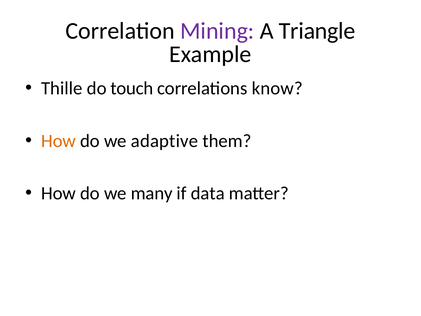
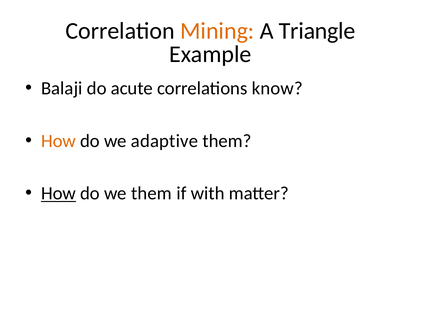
Mining colour: purple -> orange
Thille: Thille -> Balaji
touch: touch -> acute
How at (58, 193) underline: none -> present
we many: many -> them
data: data -> with
